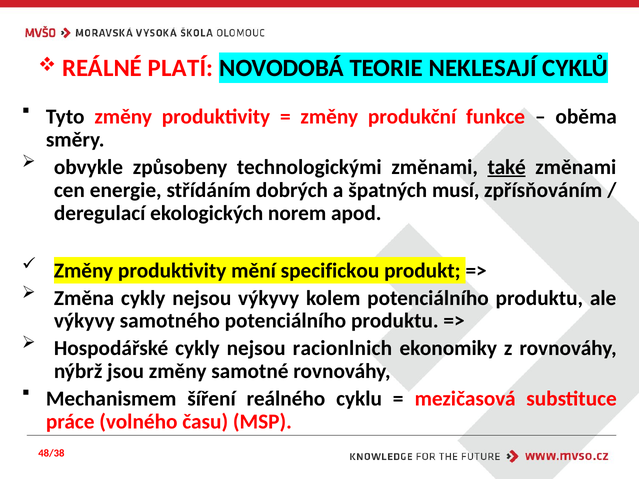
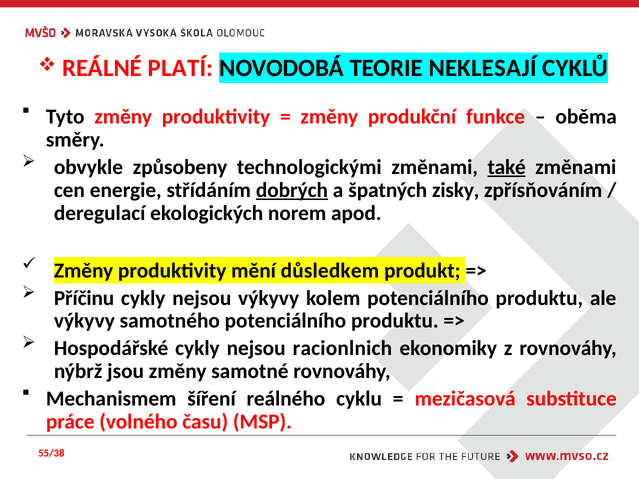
dobrých underline: none -> present
musí: musí -> zisky
specifickou: specifickou -> důsledkem
Změna: Změna -> Příčinu
48/38: 48/38 -> 55/38
